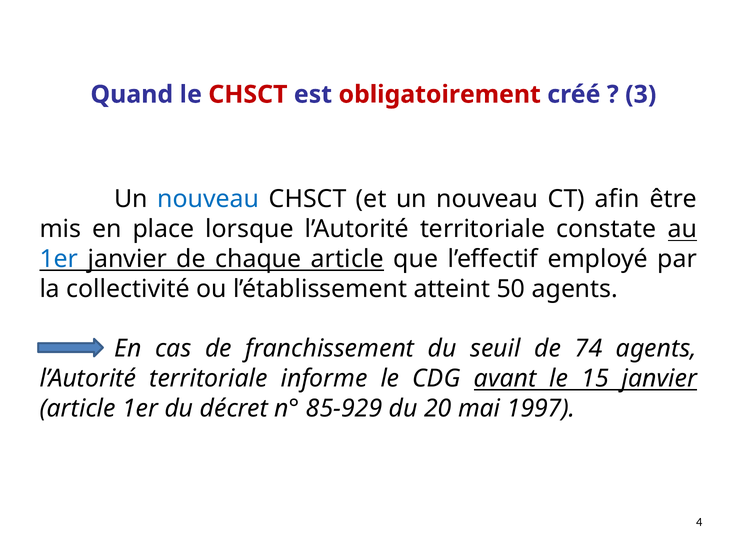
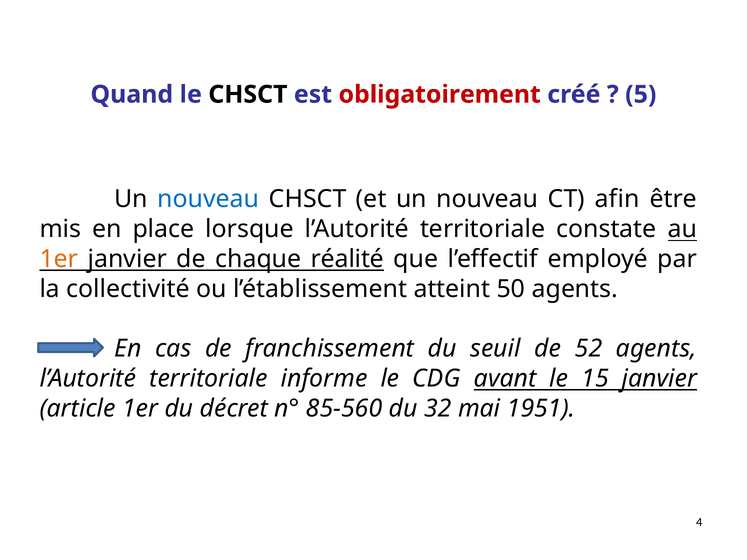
CHSCT at (248, 95) colour: red -> black
3: 3 -> 5
1er at (59, 259) colour: blue -> orange
chaque article: article -> réalité
74: 74 -> 52
85-929: 85-929 -> 85-560
20: 20 -> 32
1997: 1997 -> 1951
